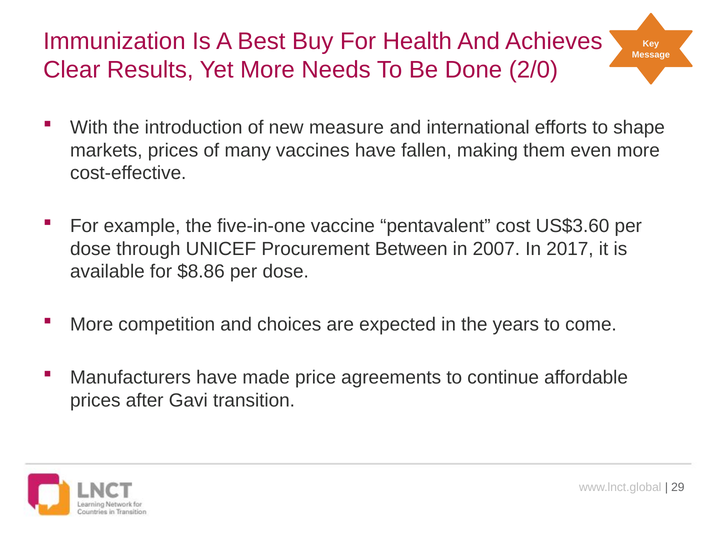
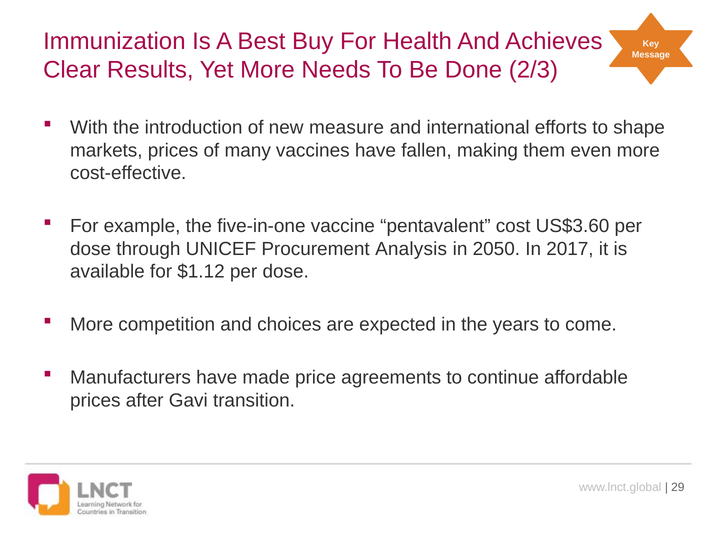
2/0: 2/0 -> 2/3
Between: Between -> Analysis
2007: 2007 -> 2050
$8.86: $8.86 -> $1.12
